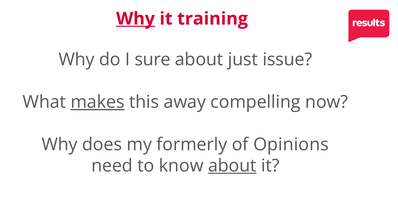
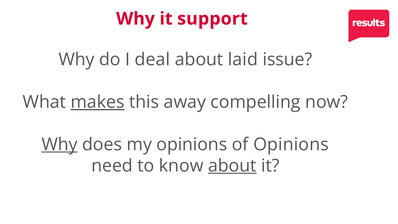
Why at (135, 19) underline: present -> none
training: training -> support
sure: sure -> deal
just: just -> laid
Why at (60, 144) underline: none -> present
my formerly: formerly -> opinions
